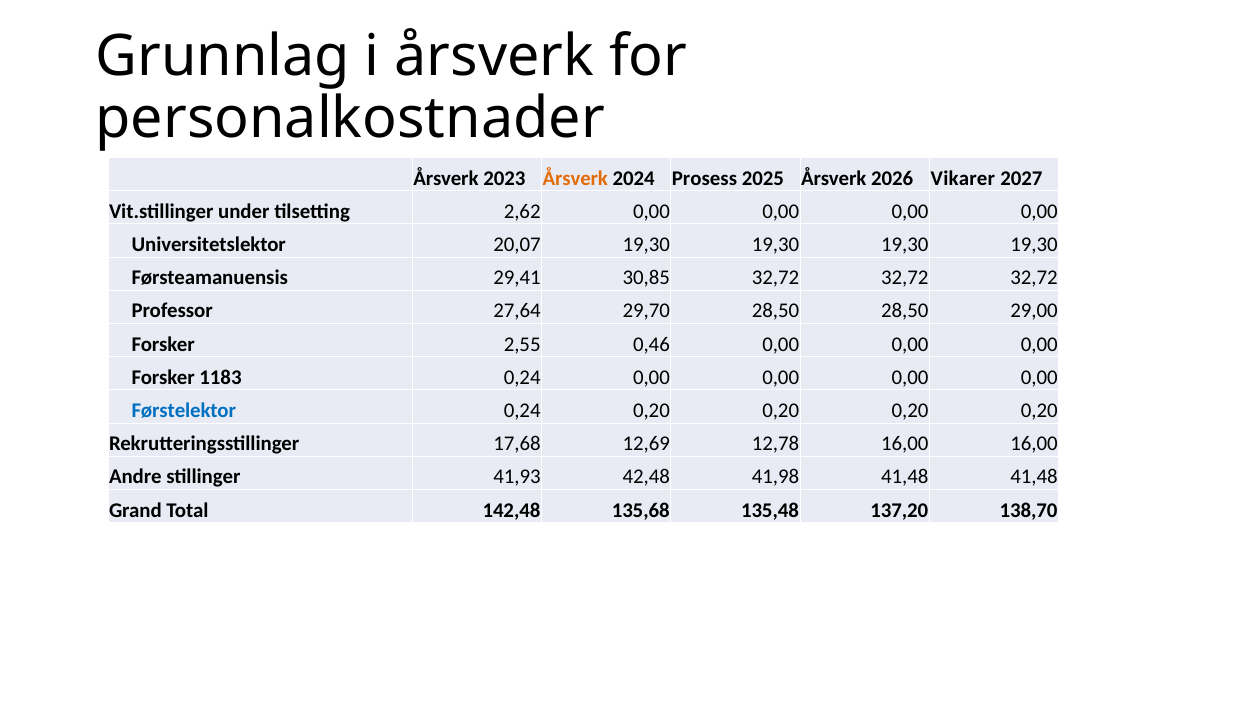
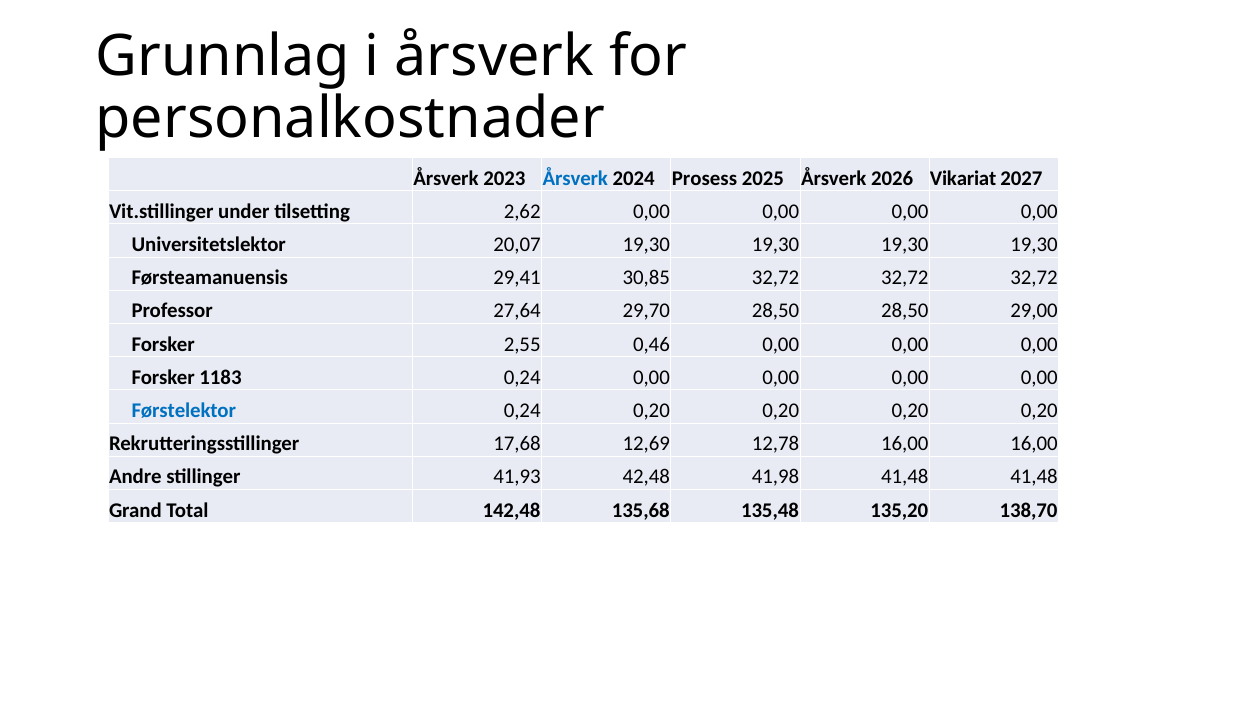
Årsverk at (575, 178) colour: orange -> blue
Vikarer: Vikarer -> Vikariat
137,20: 137,20 -> 135,20
